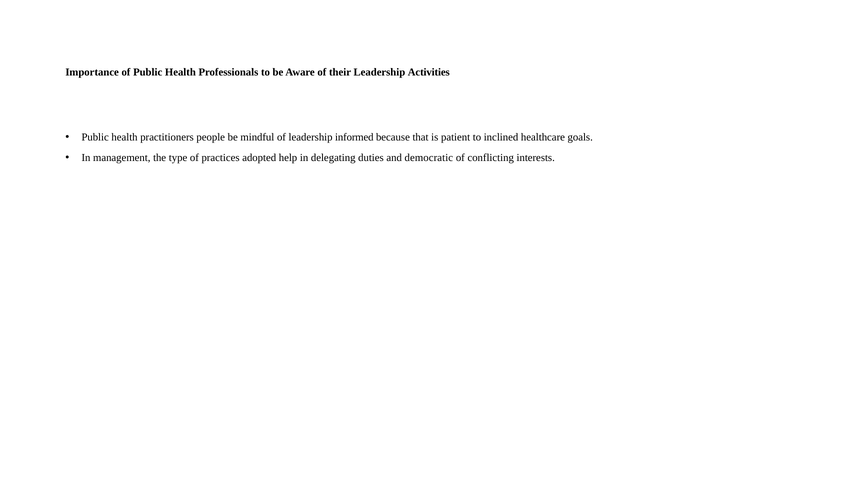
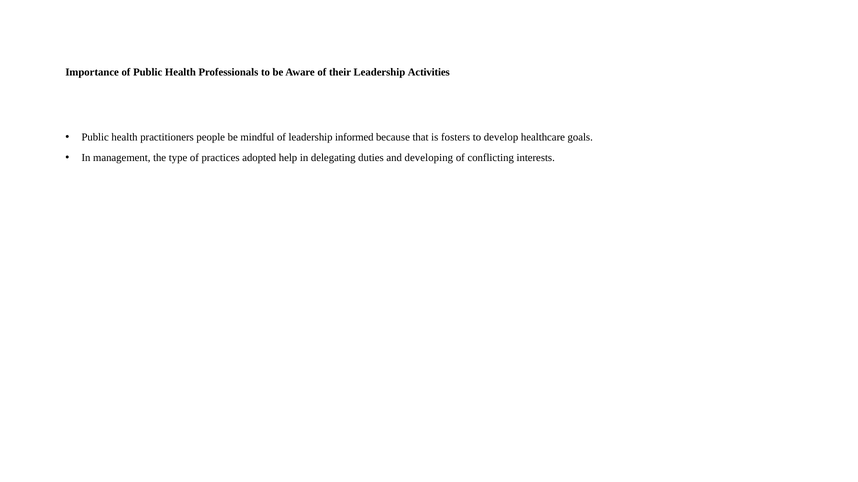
patient: patient -> fosters
inclined: inclined -> develop
democratic: democratic -> developing
